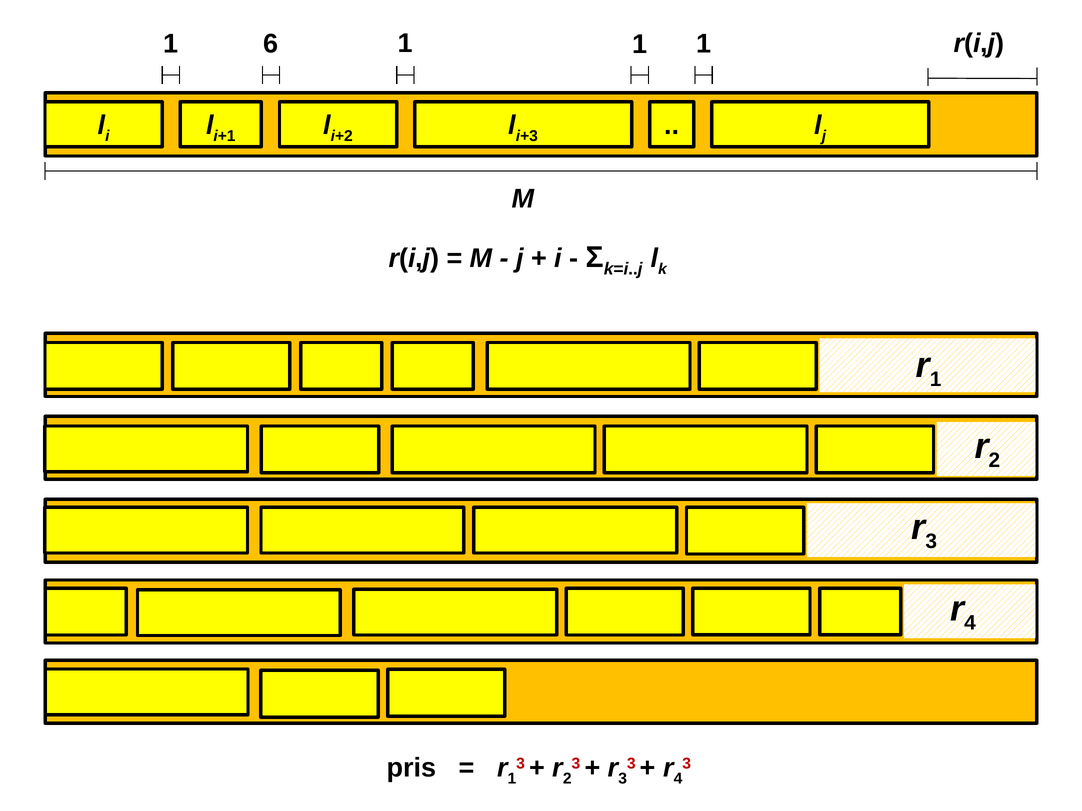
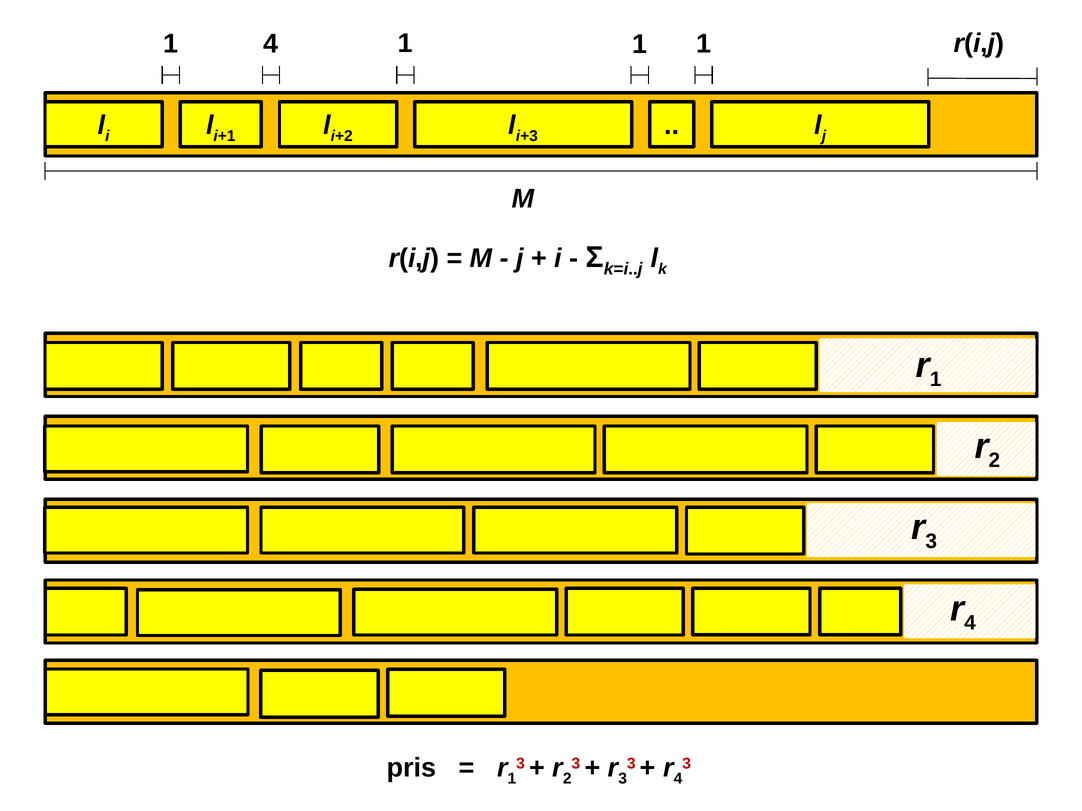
1 6: 6 -> 4
